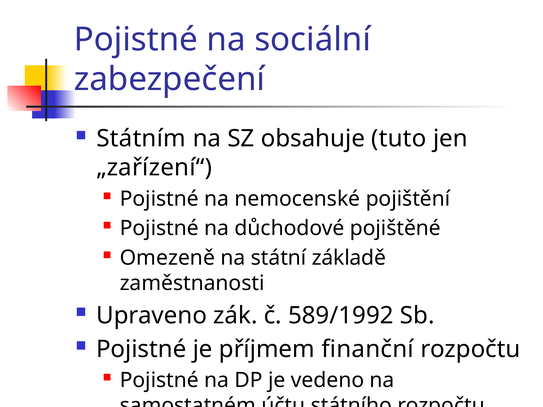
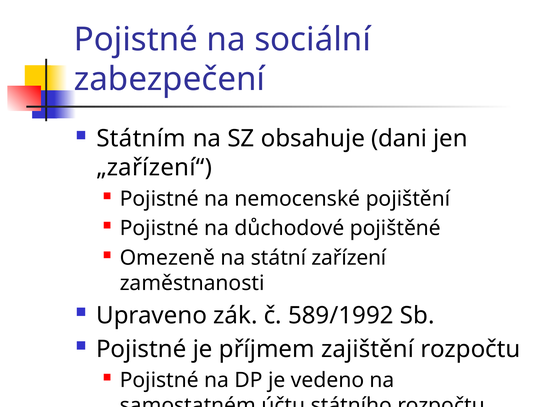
tuto: tuto -> dani
základě: základě -> zařízení
finanční: finanční -> zajištění
